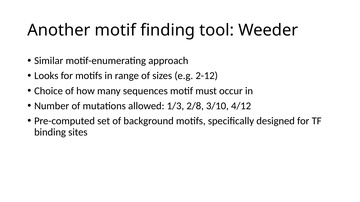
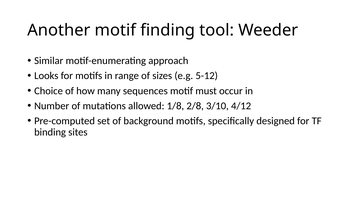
2-12: 2-12 -> 5-12
1/3: 1/3 -> 1/8
